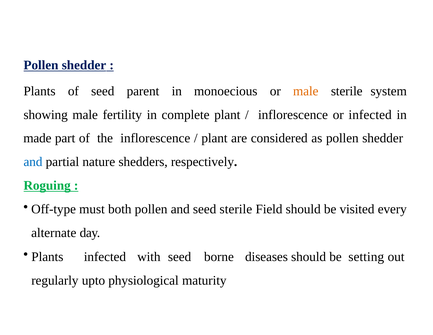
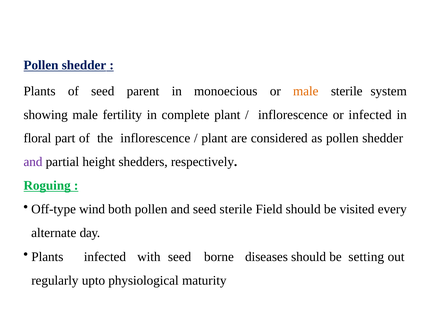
made: made -> floral
and at (33, 162) colour: blue -> purple
nature: nature -> height
must: must -> wind
